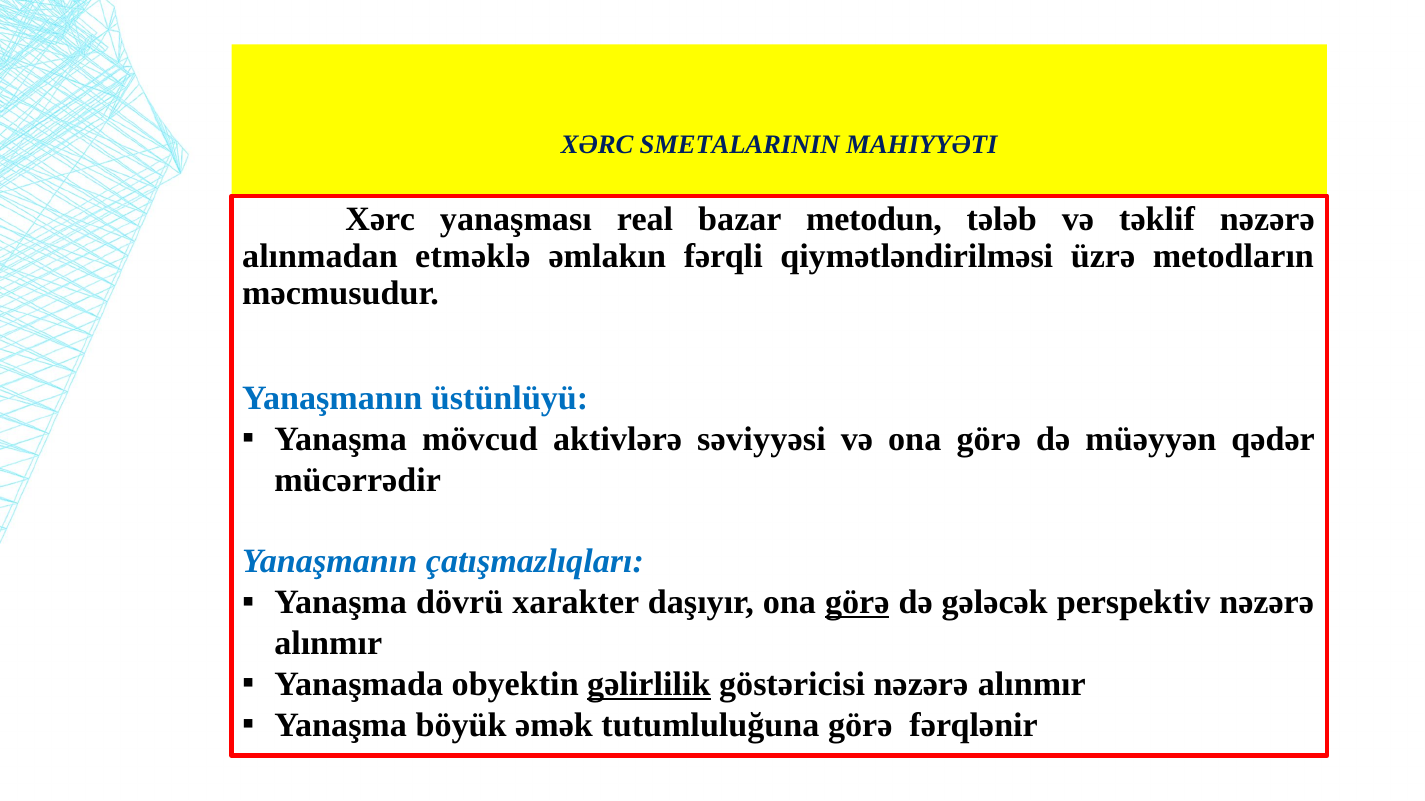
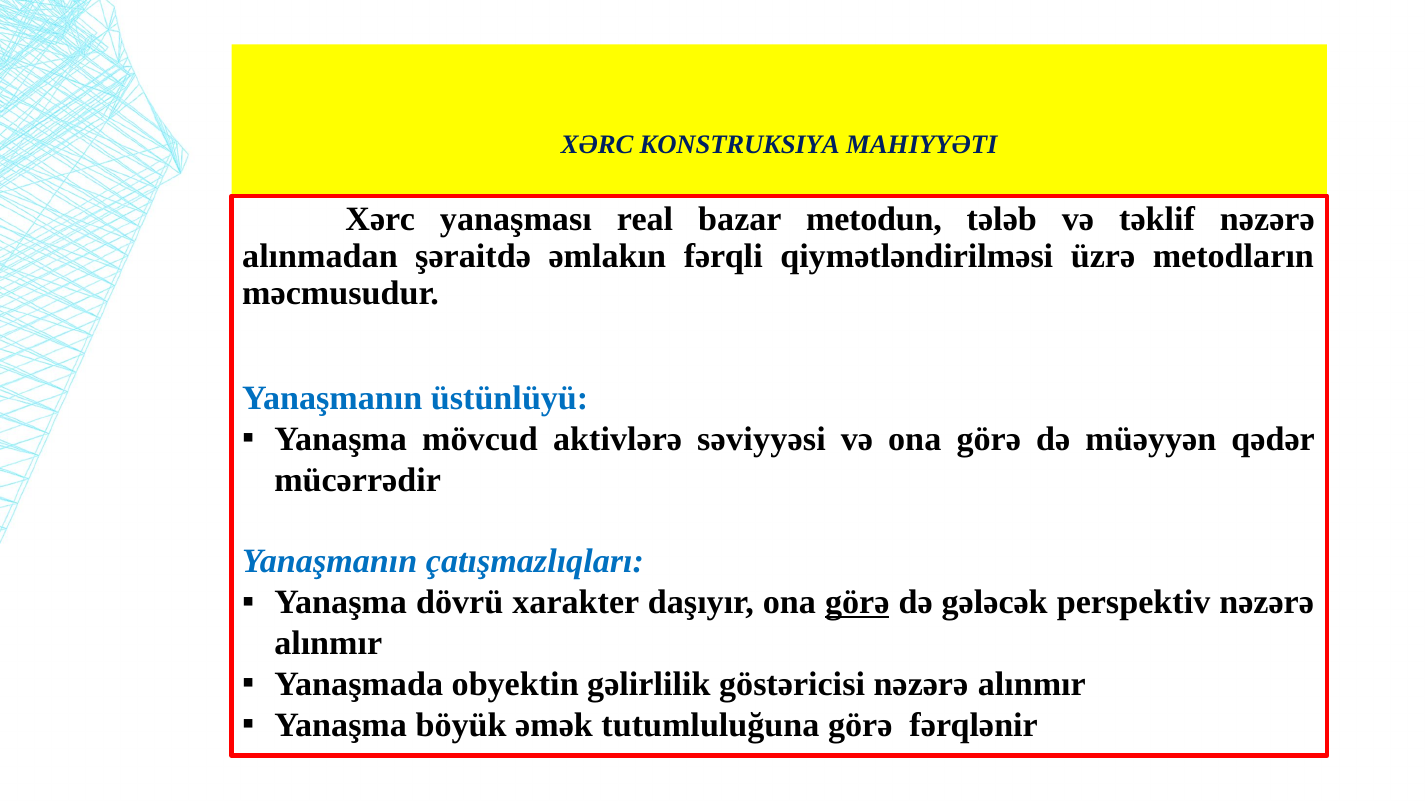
SMETALARININ: SMETALARININ -> KONSTRUKSIYA
etməklə: etməklə -> şəraitdə
gəlirlilik underline: present -> none
